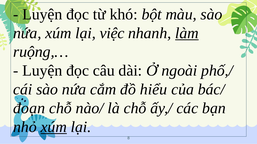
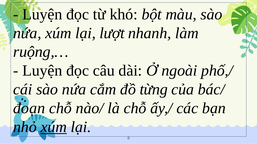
việc: việc -> lượt
làm underline: present -> none
hiểu: hiểu -> từng
